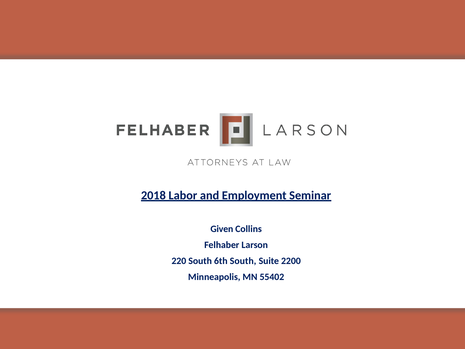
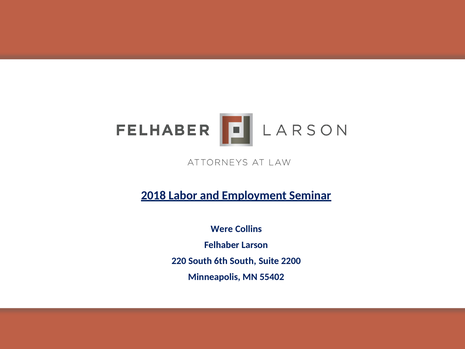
Given: Given -> Were
